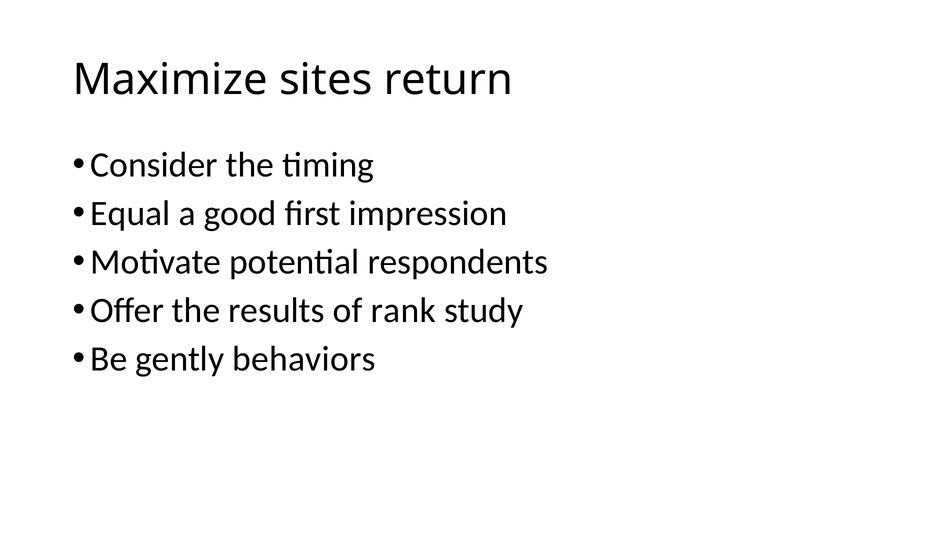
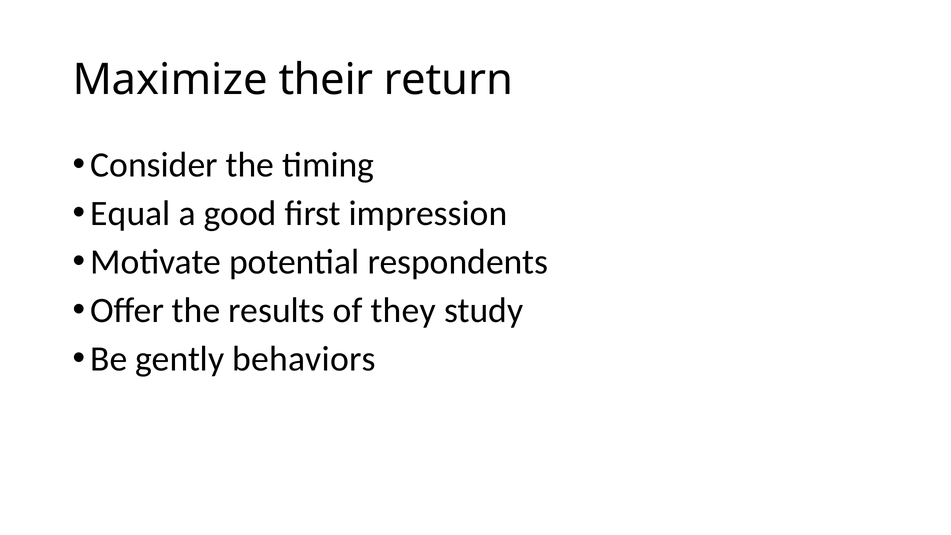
sites: sites -> their
rank: rank -> they
